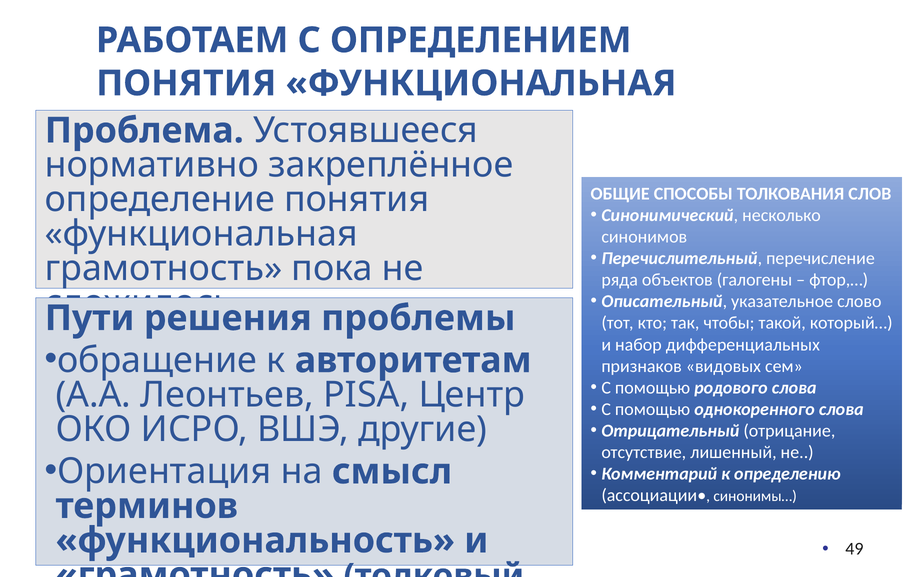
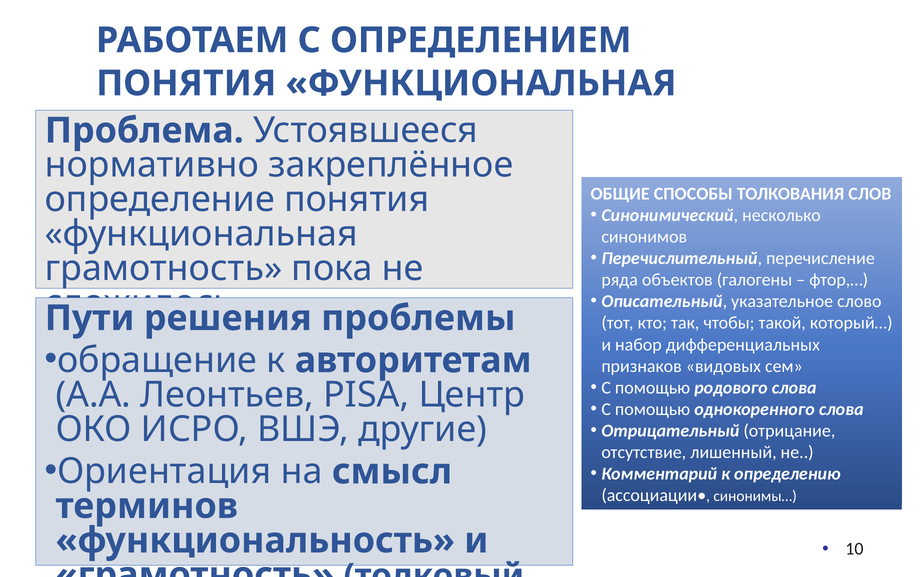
49: 49 -> 10
